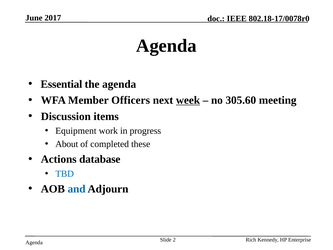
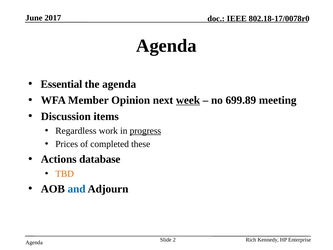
Officers: Officers -> Opinion
305.60: 305.60 -> 699.89
Equipment: Equipment -> Regardless
progress underline: none -> present
About: About -> Prices
TBD colour: blue -> orange
